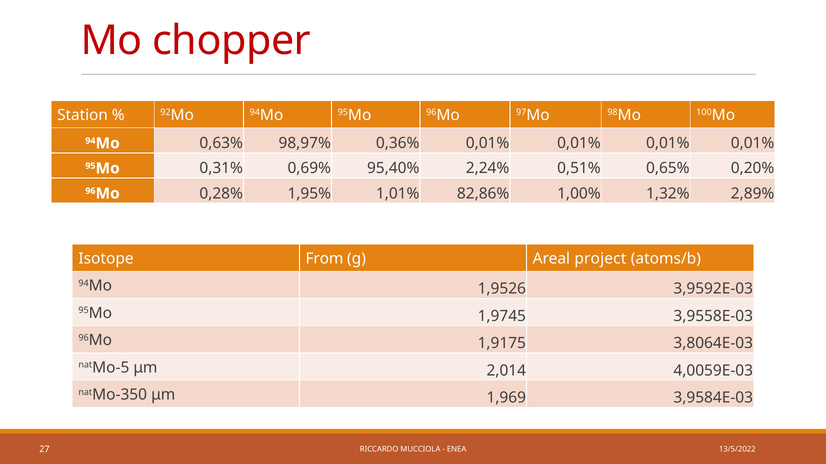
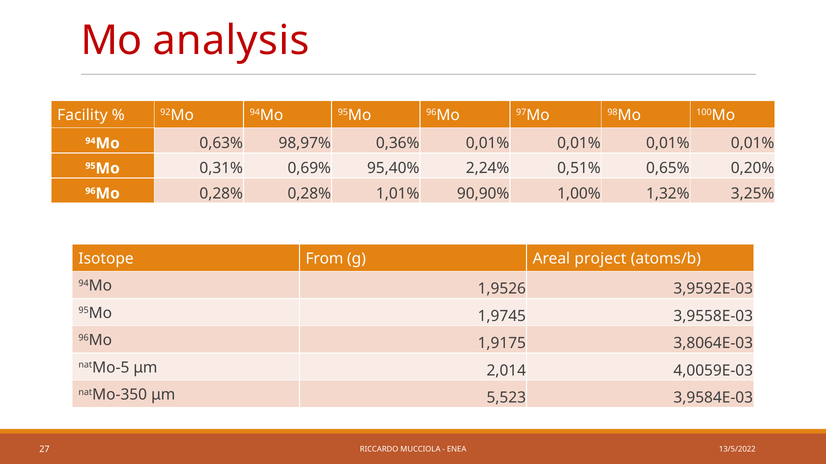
chopper: chopper -> analysis
Station: Station -> Facility
0,28% 1,95%: 1,95% -> 0,28%
82,86%: 82,86% -> 90,90%
2,89%: 2,89% -> 3,25%
1,969: 1,969 -> 5,523
